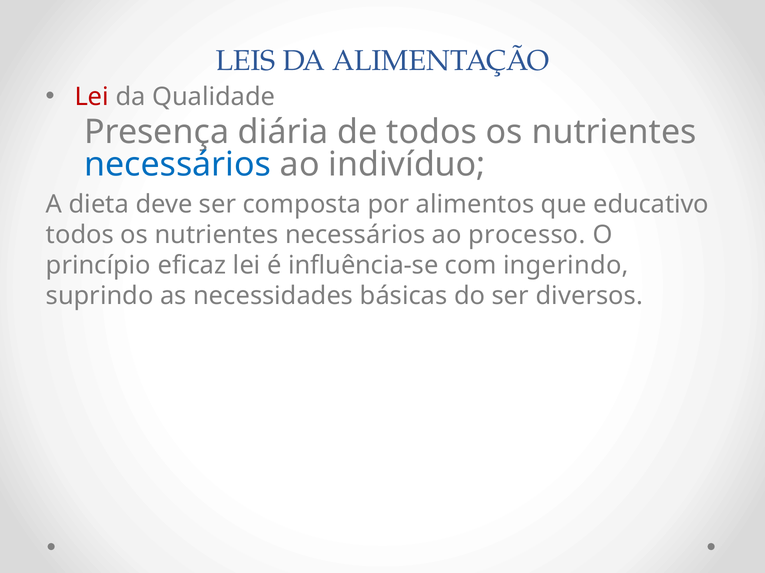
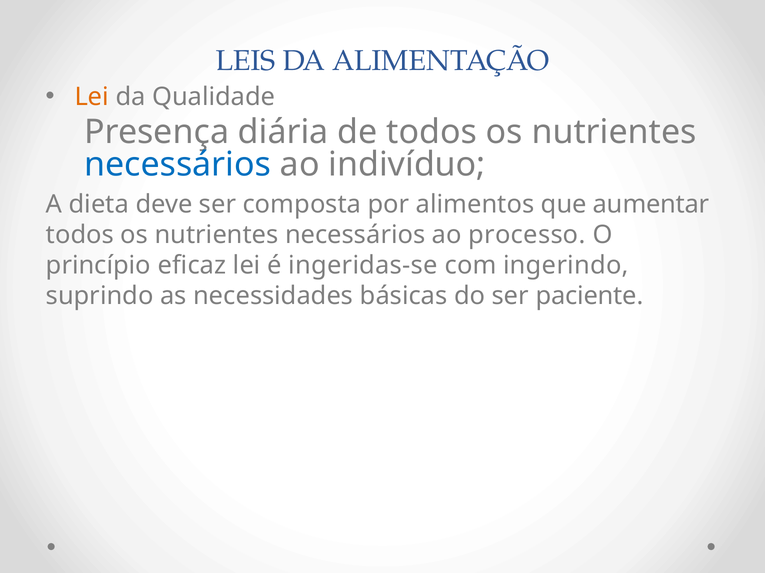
Lei at (92, 97) colour: red -> orange
educativo: educativo -> aumentar
influência-se: influência-se -> ingeridas-se
diversos: diversos -> paciente
